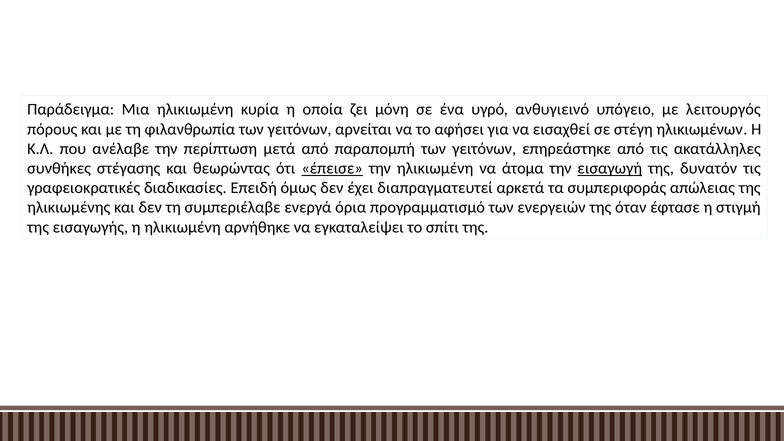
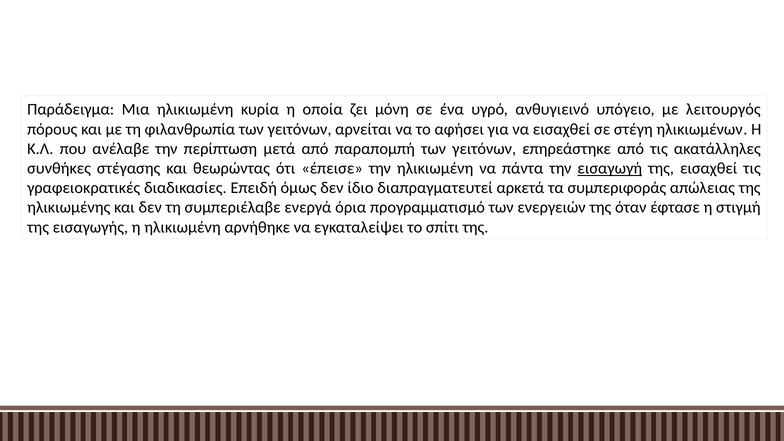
έπεισε underline: present -> none
άτομα: άτομα -> πάντα
της δυνατόν: δυνατόν -> εισαχθεί
έχει: έχει -> ίδιο
